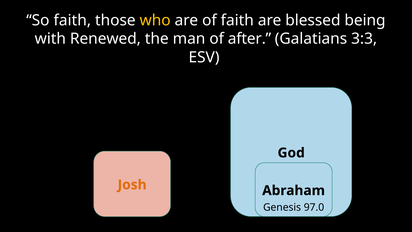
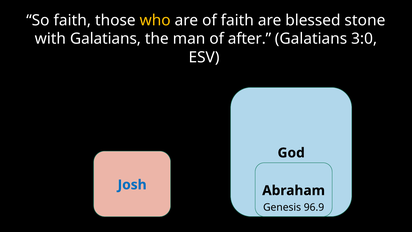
being: being -> stone
with Renewed: Renewed -> Galatians
3:3: 3:3 -> 3:0
Josh colour: orange -> blue
97.0: 97.0 -> 96.9
